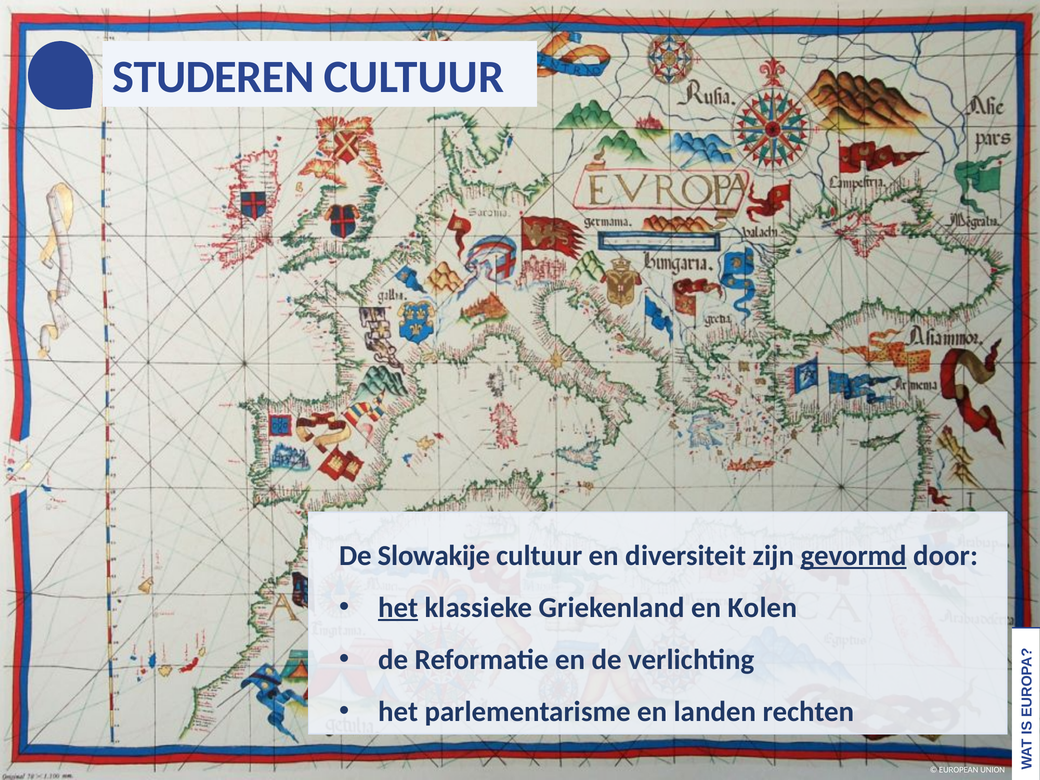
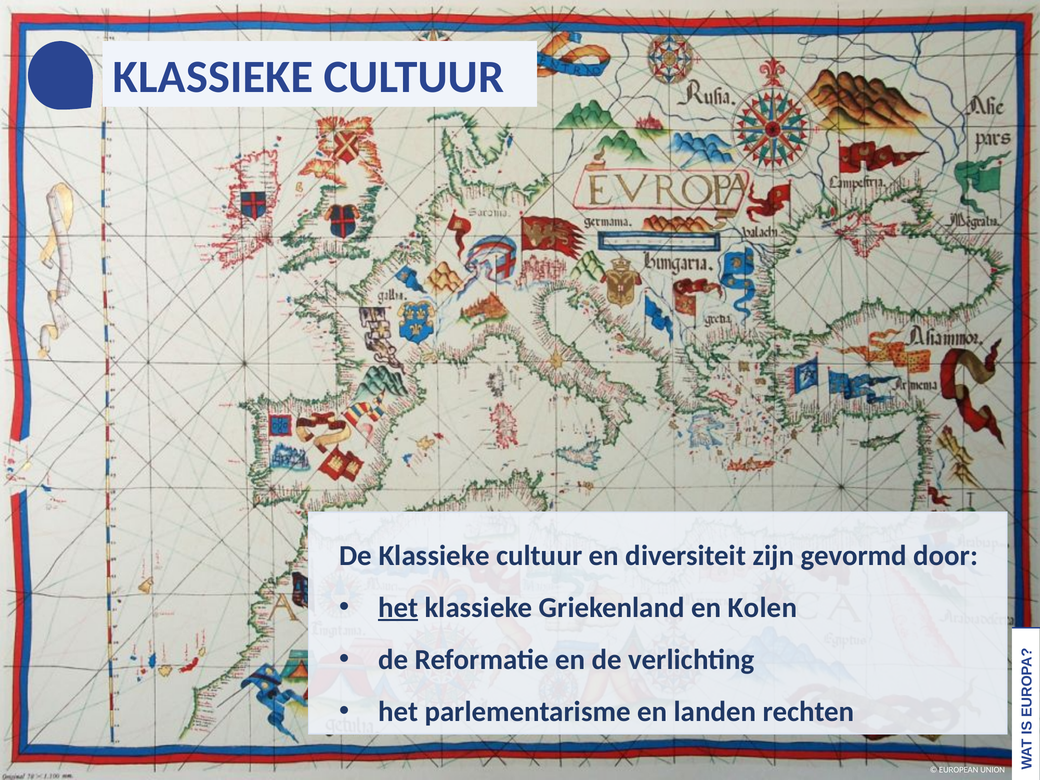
STUDEREN at (213, 77): STUDEREN -> KLASSIEKE
De Slowakije: Slowakije -> Klassieke
gevormd underline: present -> none
